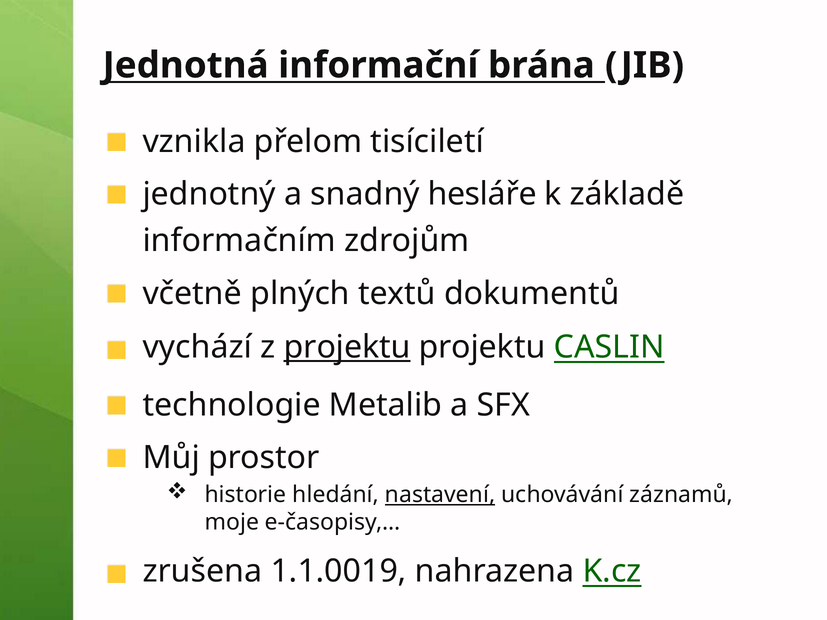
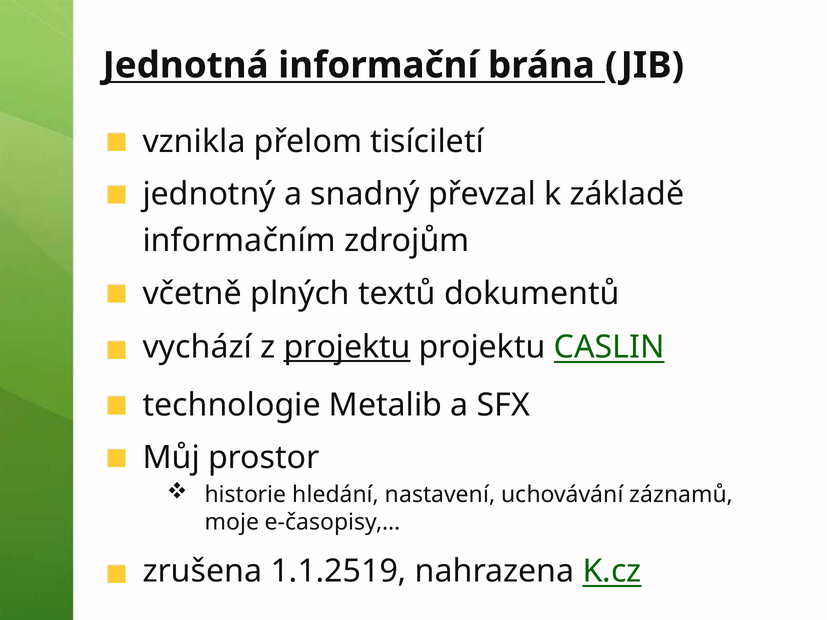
hesláře: hesláře -> převzal
nastavení underline: present -> none
1.1.0019: 1.1.0019 -> 1.1.2519
